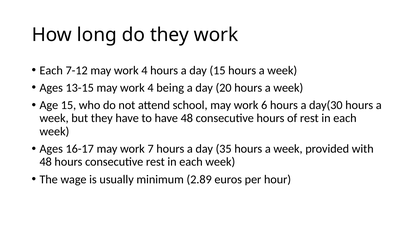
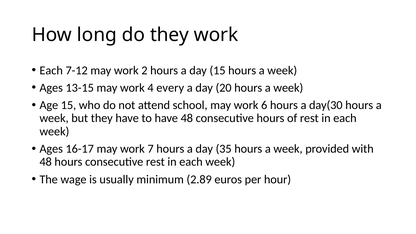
7-12 may work 4: 4 -> 2
being: being -> every
